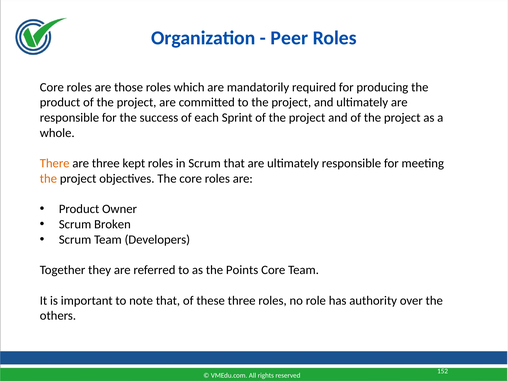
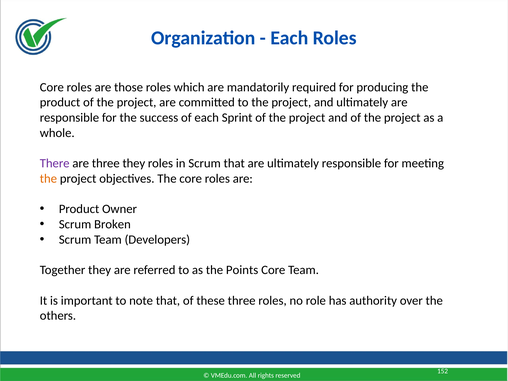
Peer at (289, 38): Peer -> Each
There colour: orange -> purple
three kept: kept -> they
